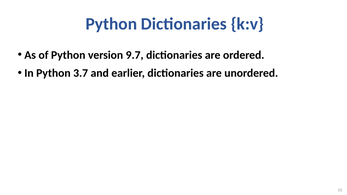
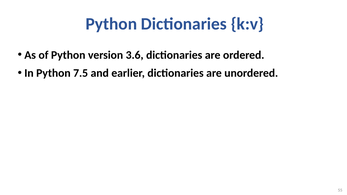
9.7: 9.7 -> 3.6
3.7: 3.7 -> 7.5
